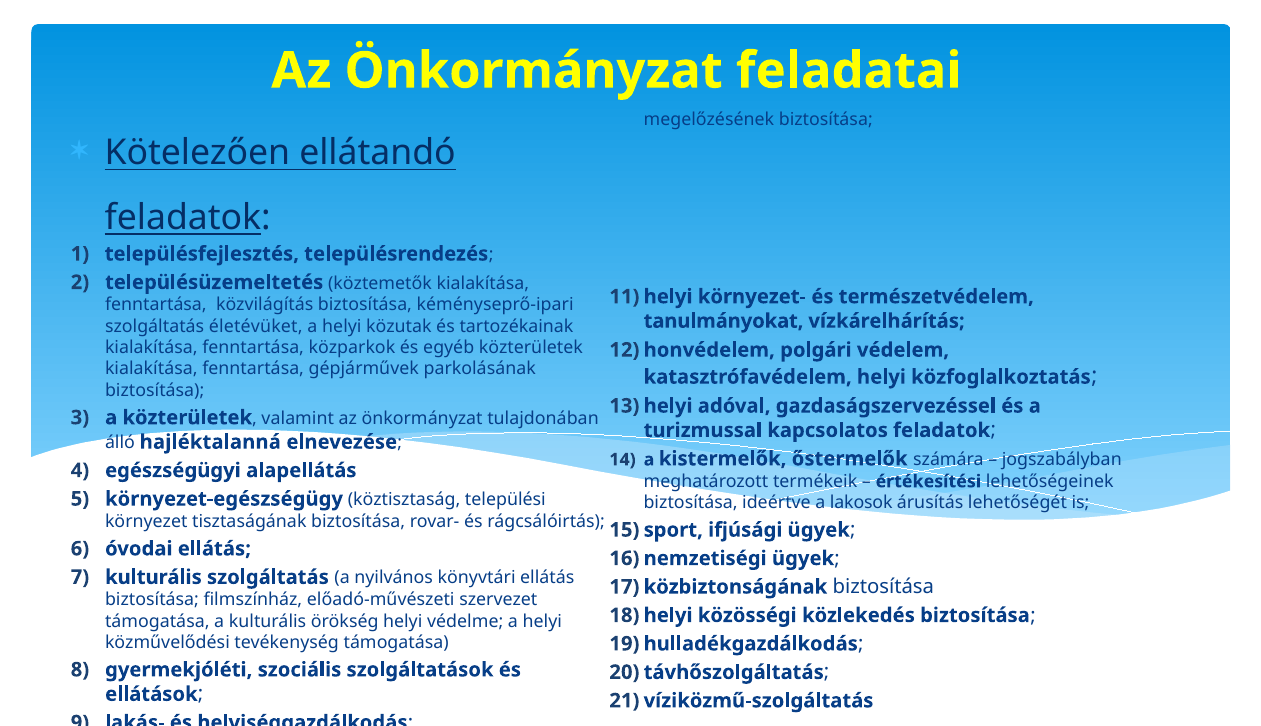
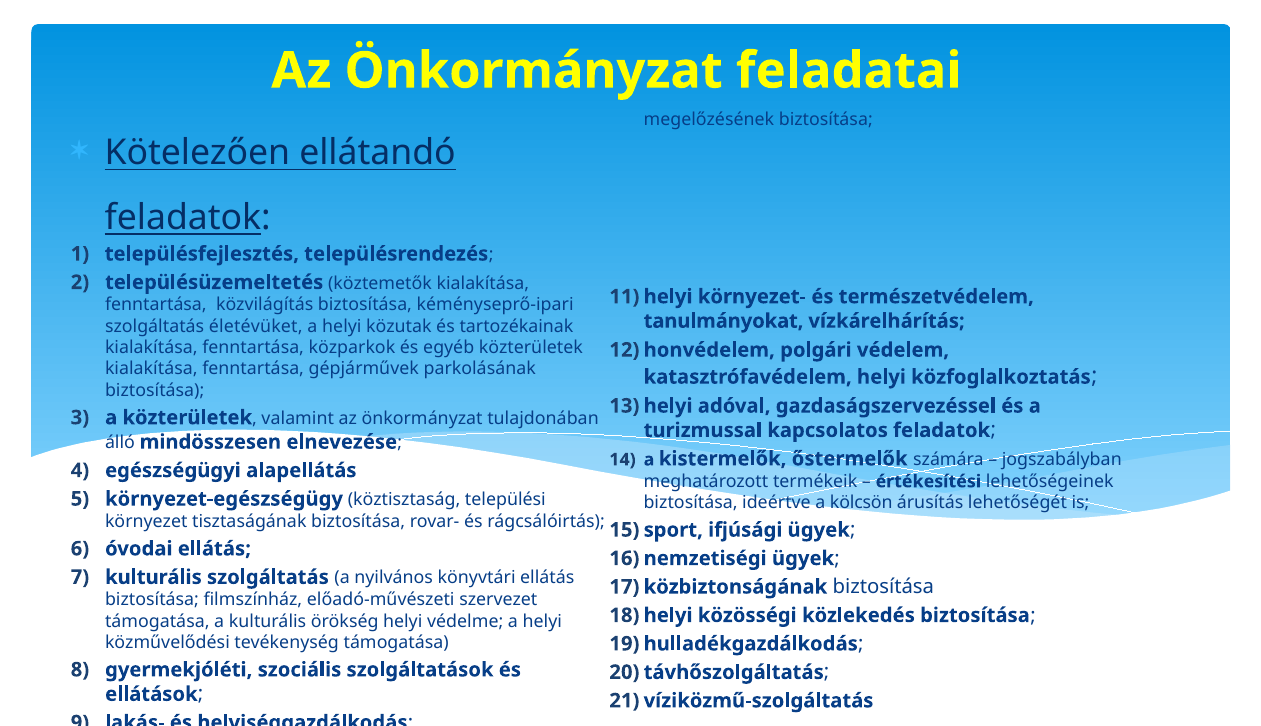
álló hajléktalanná: hajléktalanná -> mindösszesen
lakosok: lakosok -> kölcsön
